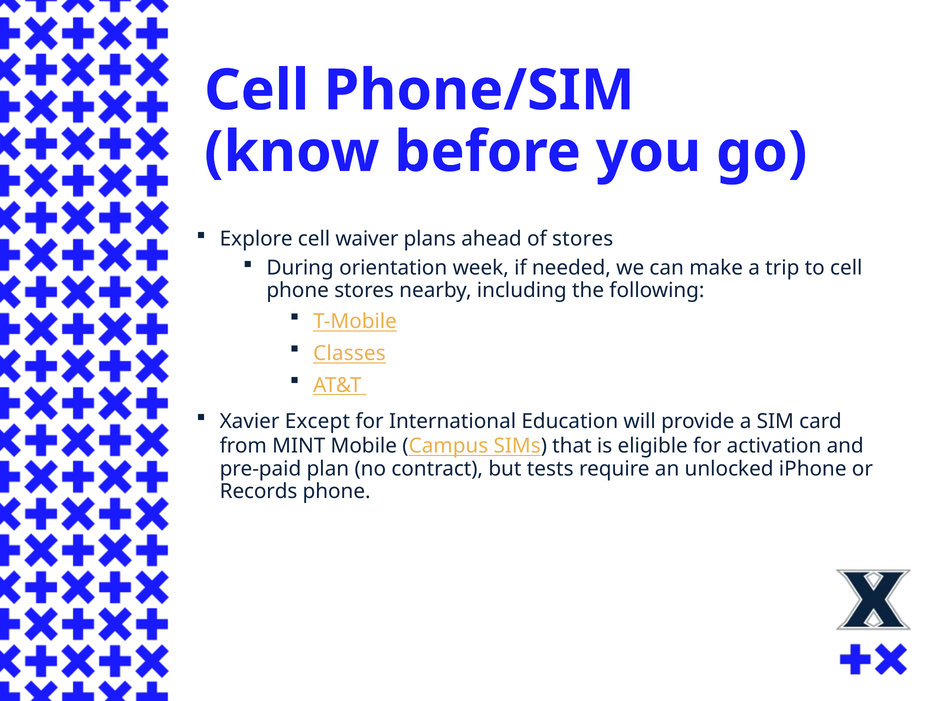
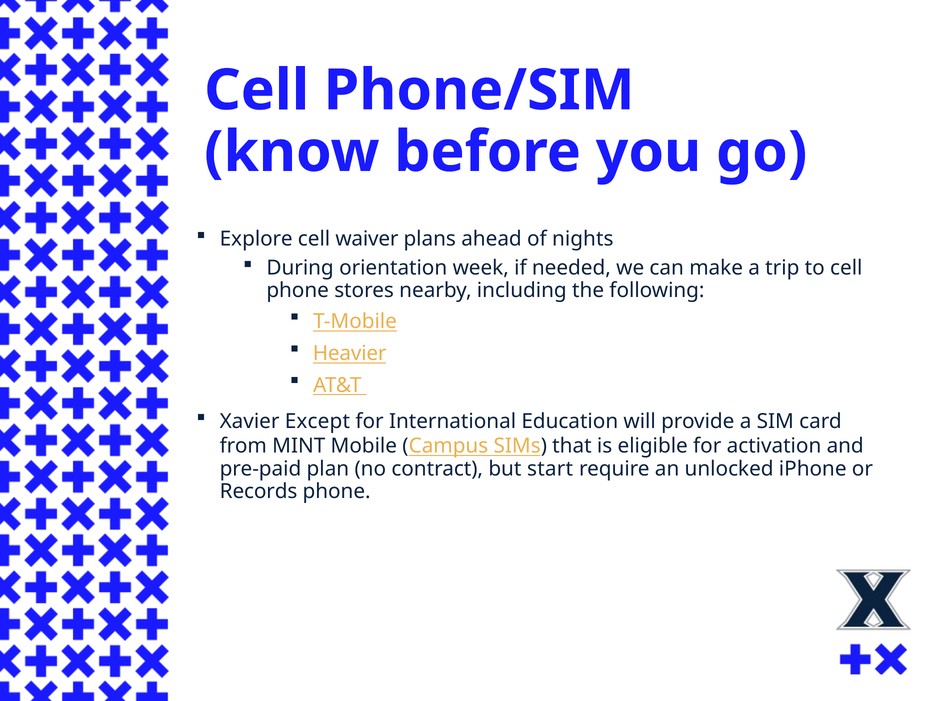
of stores: stores -> nights
Classes: Classes -> Heavier
tests: tests -> start
